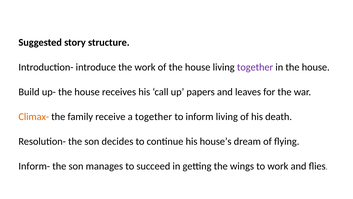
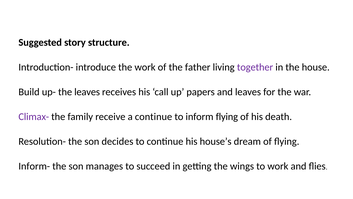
of the house: house -> father
up- the house: house -> leaves
Climax- colour: orange -> purple
a together: together -> continue
inform living: living -> flying
